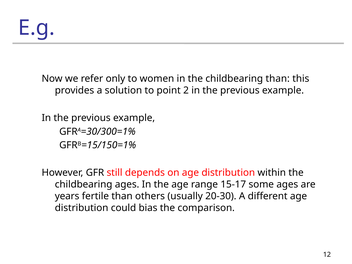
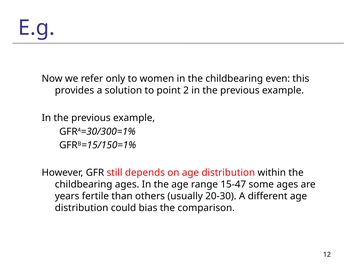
childbearing than: than -> even
15-17: 15-17 -> 15-47
